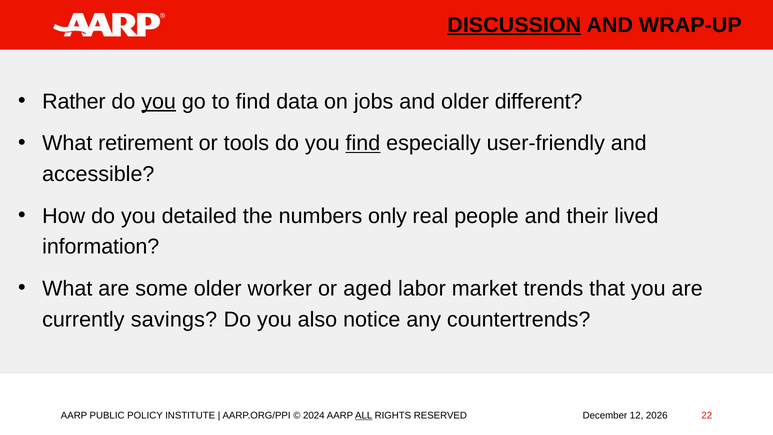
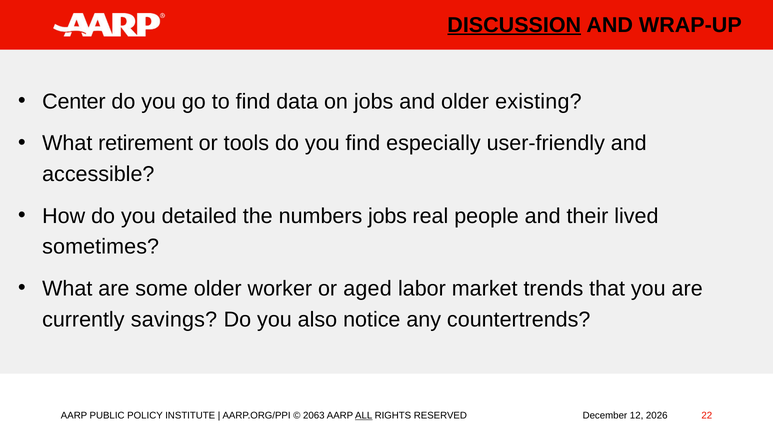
Rather: Rather -> Center
you at (159, 101) underline: present -> none
different: different -> existing
find at (363, 143) underline: present -> none
numbers only: only -> jobs
information: information -> sometimes
2024: 2024 -> 2063
